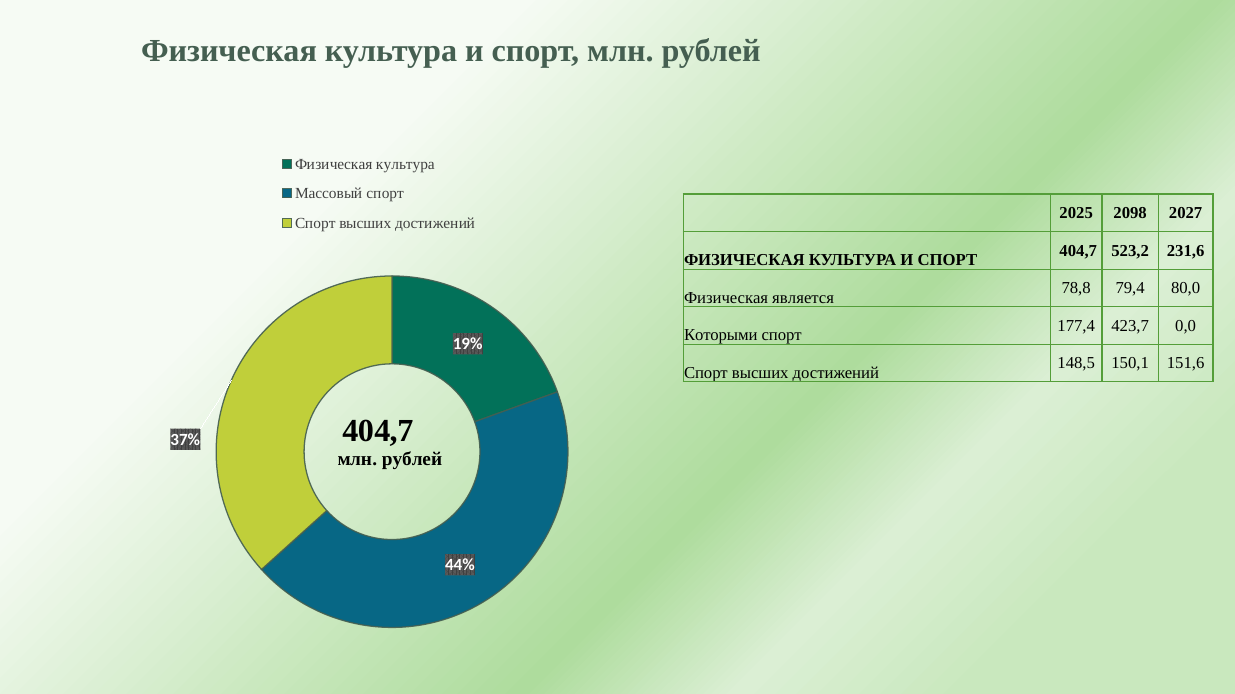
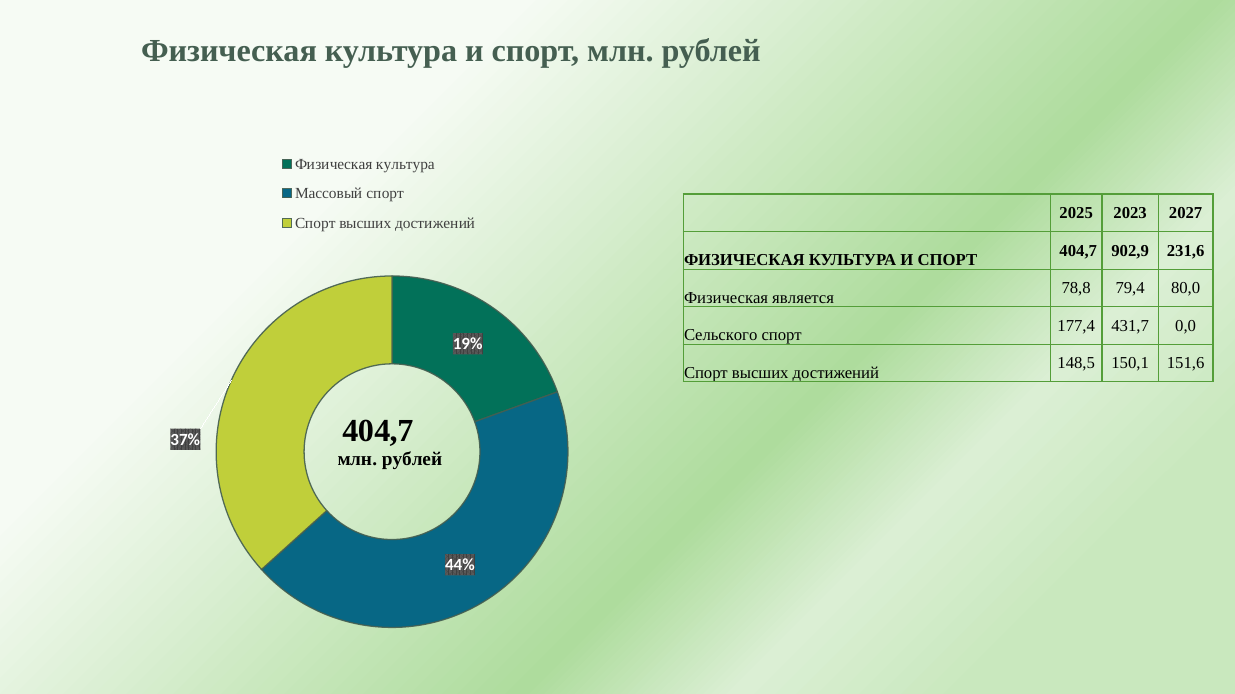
2098: 2098 -> 2023
523,2: 523,2 -> 902,9
423,7: 423,7 -> 431,7
Которыми: Которыми -> Сельского
